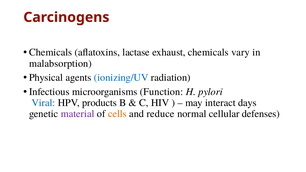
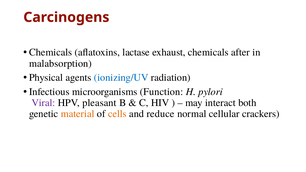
vary: vary -> after
Viral colour: blue -> purple
products: products -> pleasant
days: days -> both
material colour: purple -> orange
defenses: defenses -> crackers
